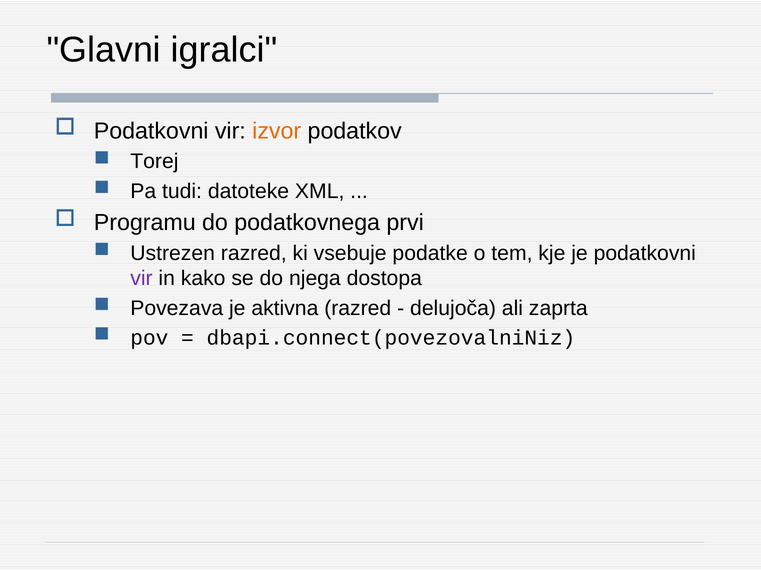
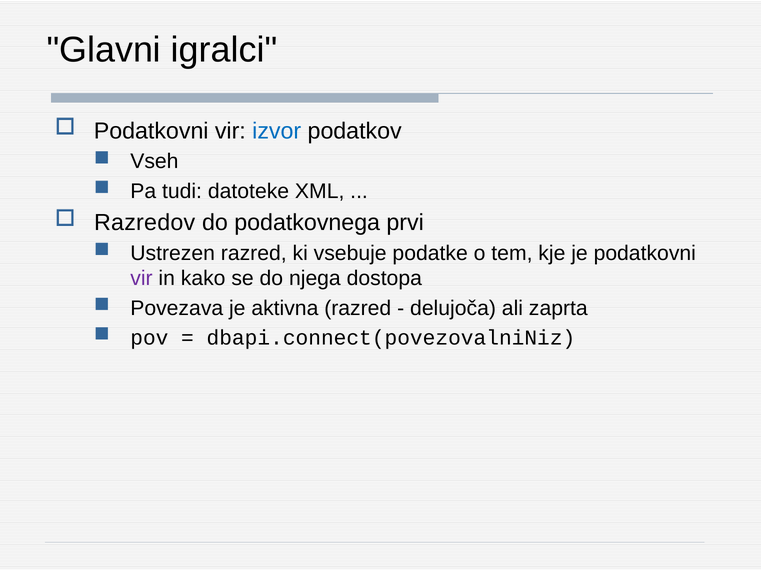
izvor colour: orange -> blue
Torej: Torej -> Vseh
Programu: Programu -> Razredov
